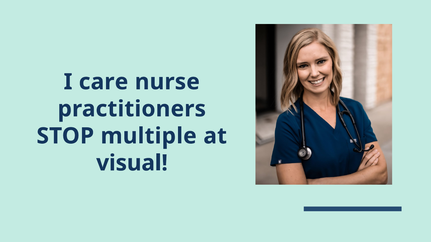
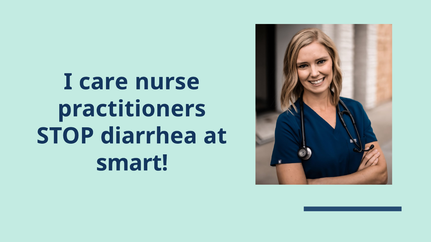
multiple: multiple -> diarrhea
visual: visual -> smart
